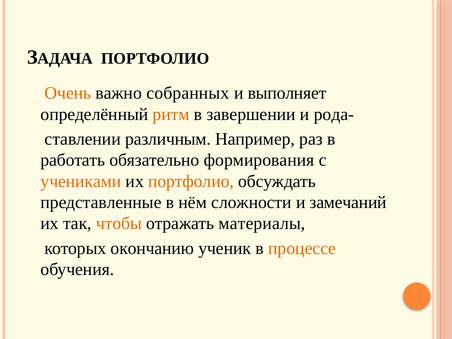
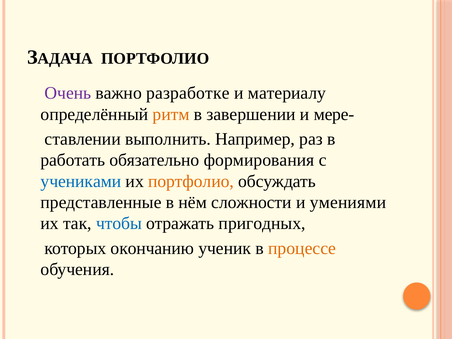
Очень colour: orange -> purple
собранных: собранных -> разработке
выполняет: выполняет -> материалу
рода-: рода- -> мере-
различным: различным -> выполнить
учениками colour: orange -> blue
замечаний: замечаний -> умениями
чтобы colour: orange -> blue
материалы: материалы -> пригодных
